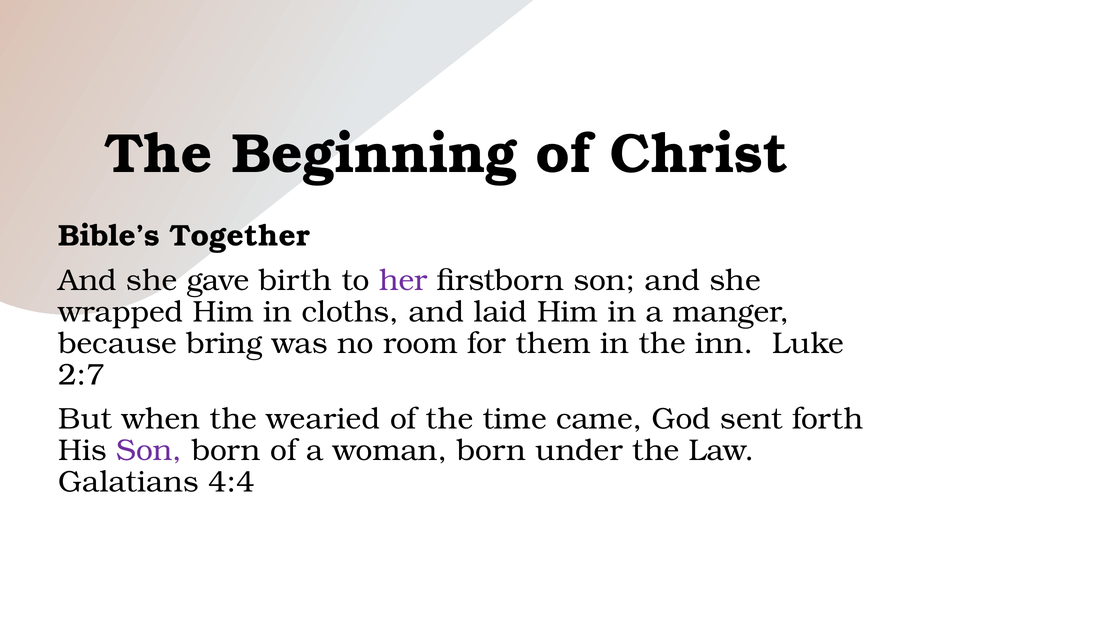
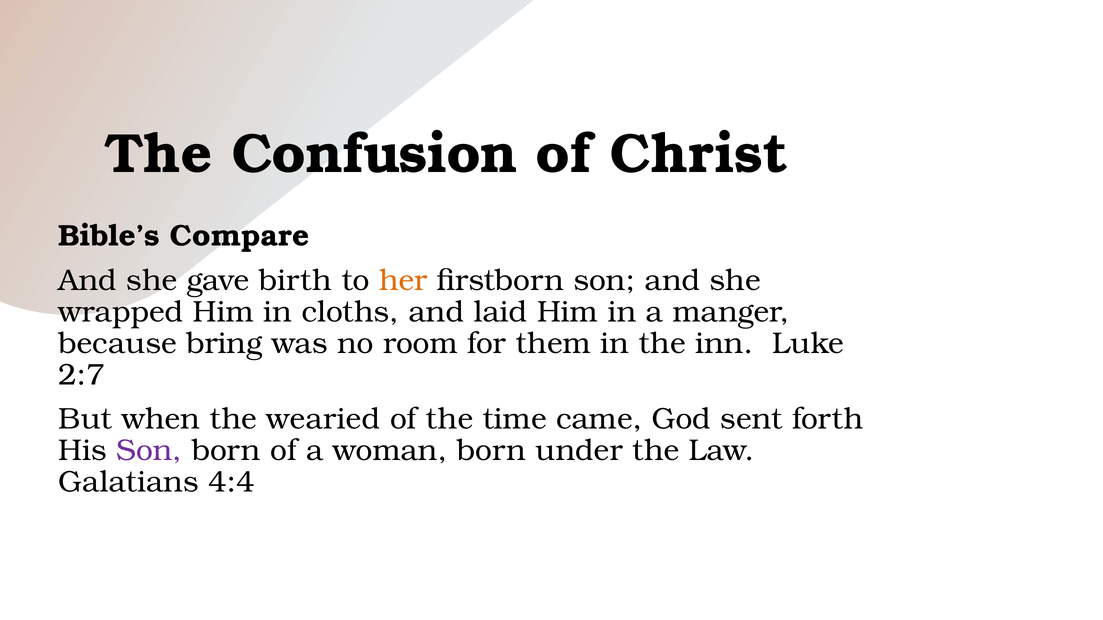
Beginning: Beginning -> Confusion
Together: Together -> Compare
her colour: purple -> orange
